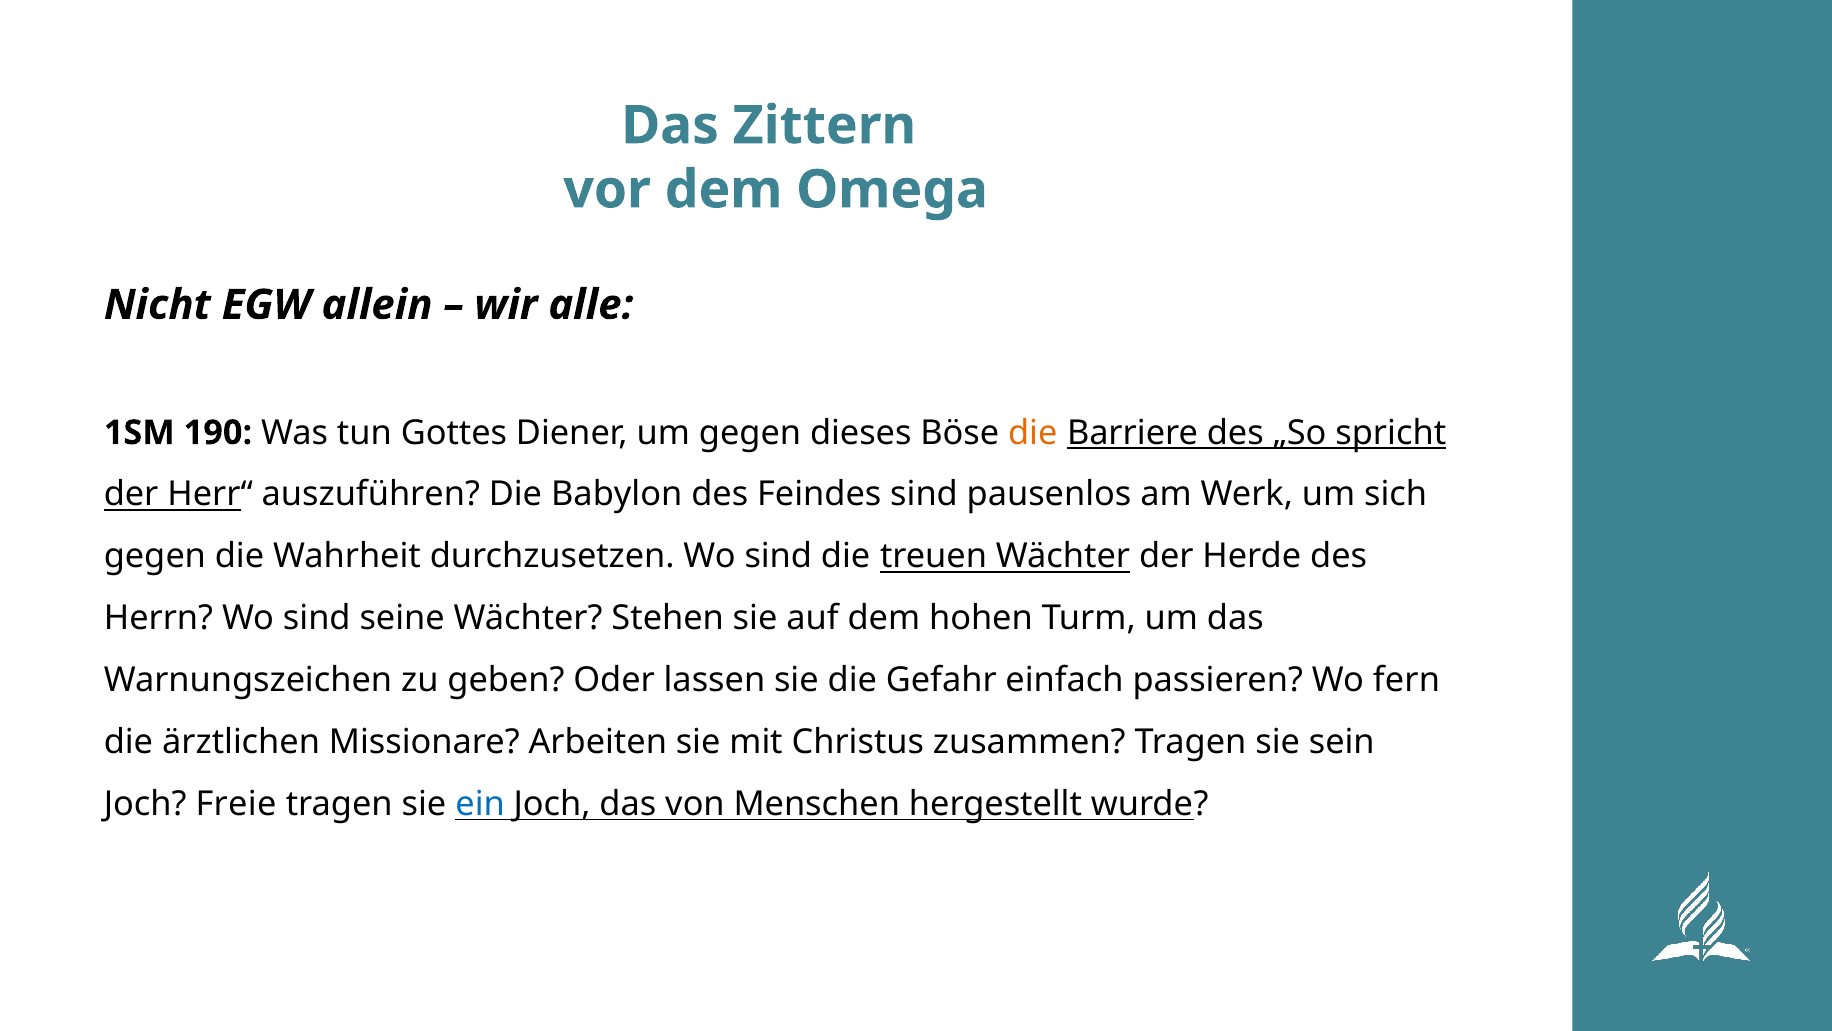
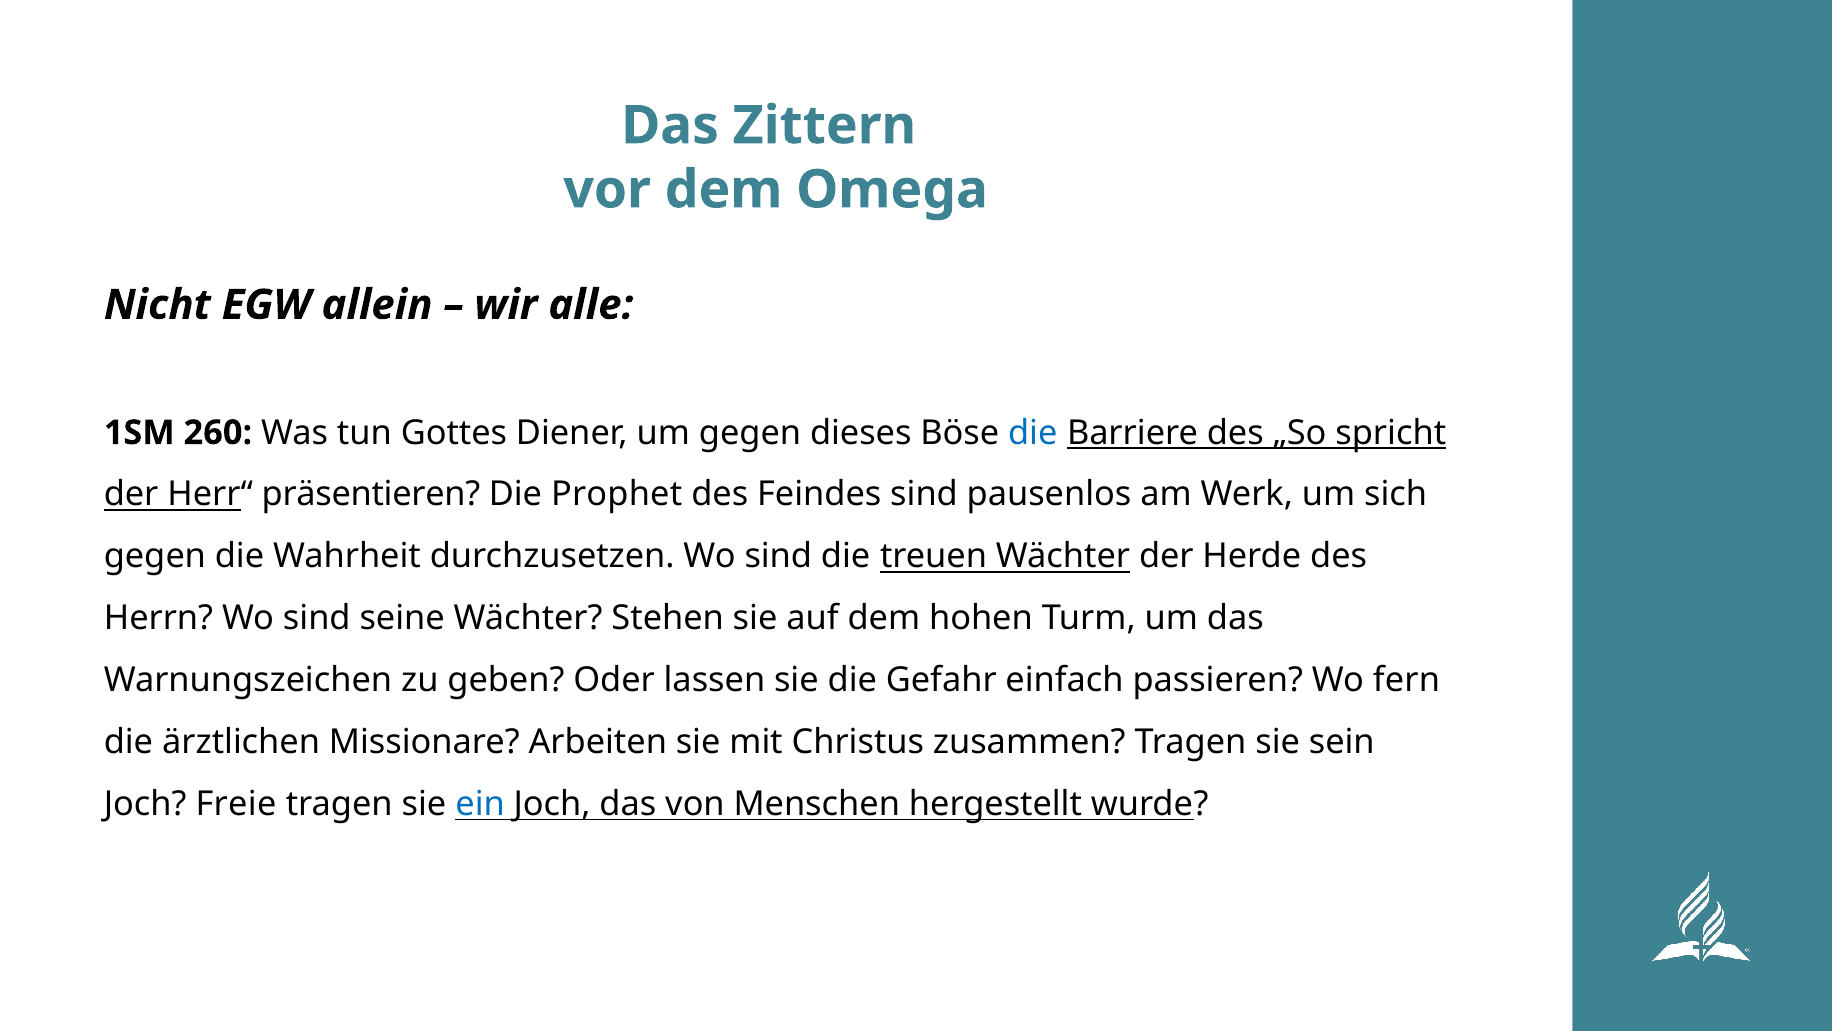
190: 190 -> 260
die at (1033, 433) colour: orange -> blue
auszuführen: auszuführen -> präsentieren
Babylon: Babylon -> Prophet
